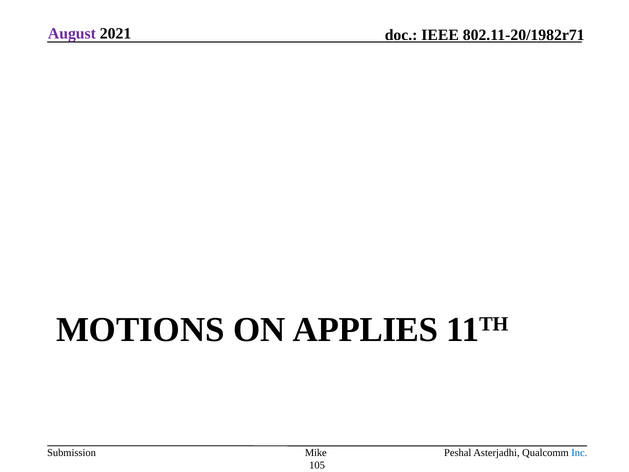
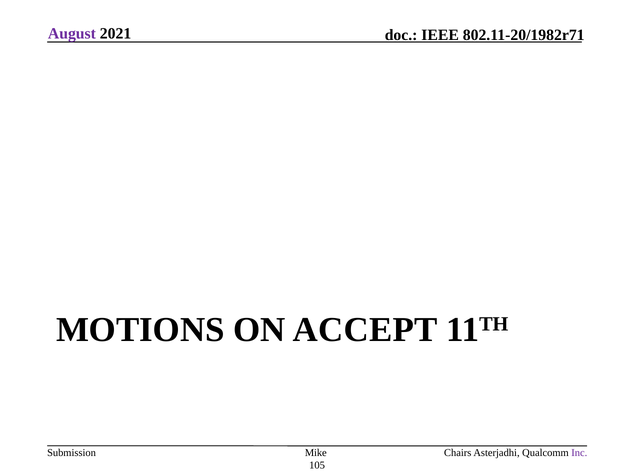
APPLIES: APPLIES -> ACCEPT
Peshal: Peshal -> Chairs
Inc colour: blue -> purple
